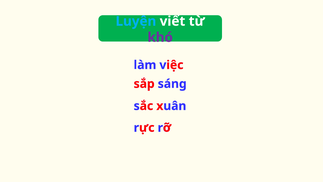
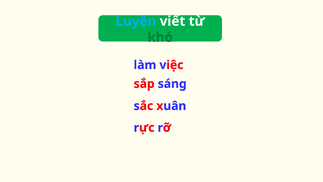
khó colour: purple -> green
